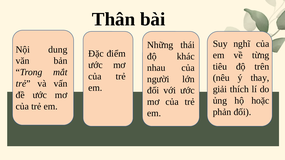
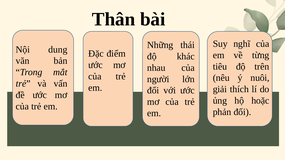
thay: thay -> nuôi
